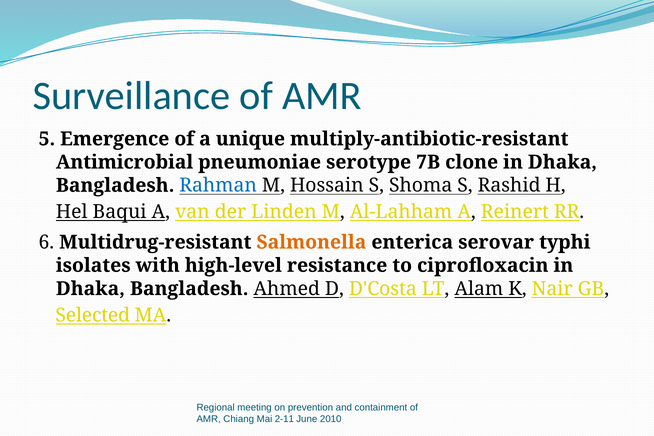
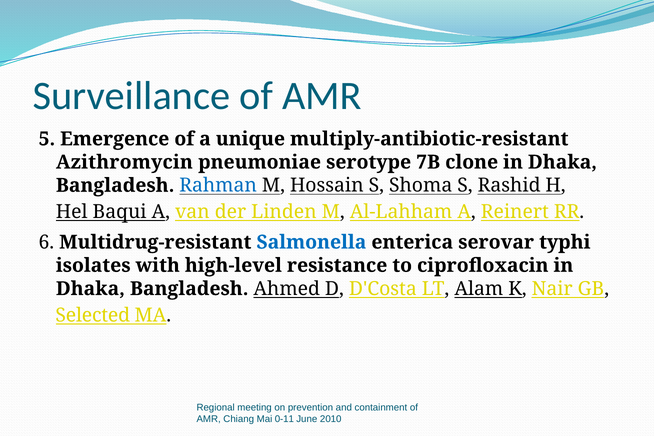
Antimicrobial: Antimicrobial -> Azithromycin
Salmonella colour: orange -> blue
2-11: 2-11 -> 0-11
